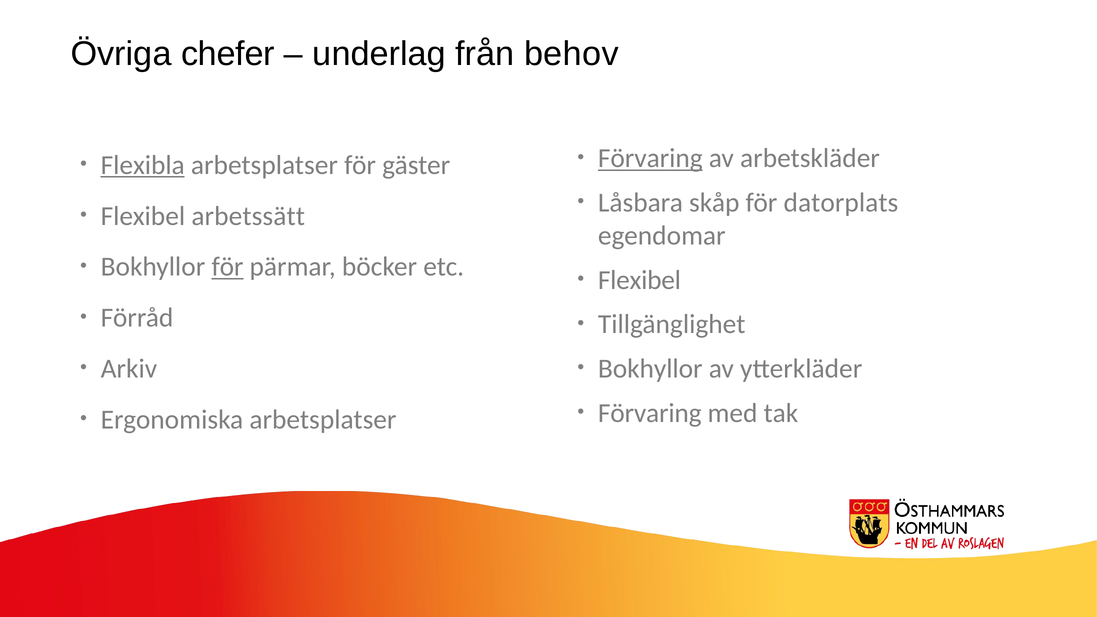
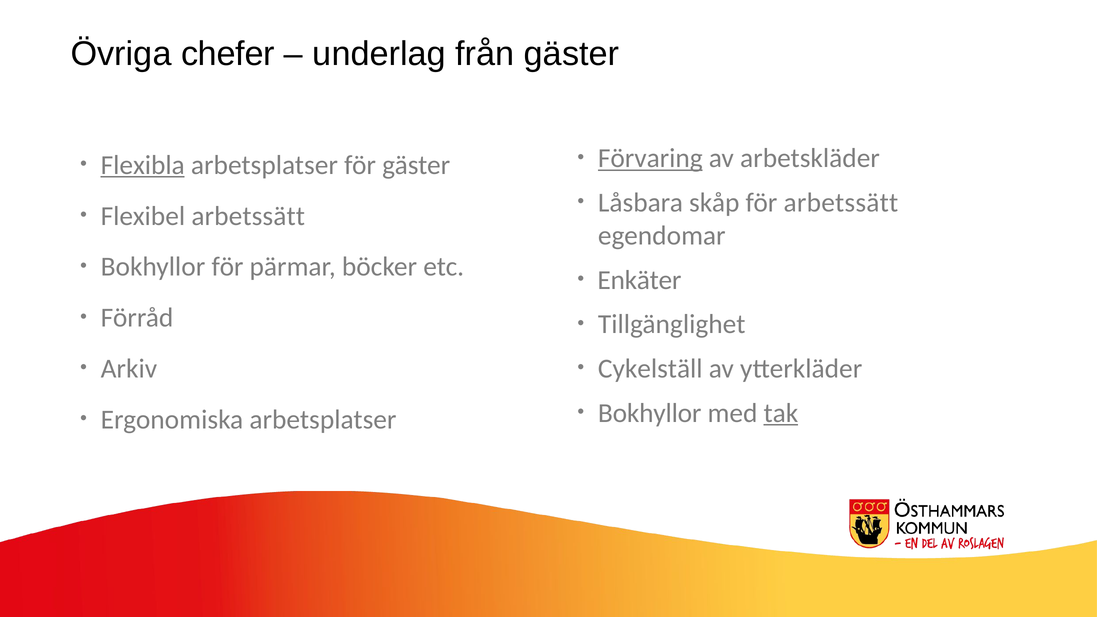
från behov: behov -> gäster
för datorplats: datorplats -> arbetssätt
för at (228, 267) underline: present -> none
Flexibel at (639, 280): Flexibel -> Enkäter
Bokhyllor at (650, 369): Bokhyllor -> Cykelställ
Förvaring at (650, 413): Förvaring -> Bokhyllor
tak underline: none -> present
